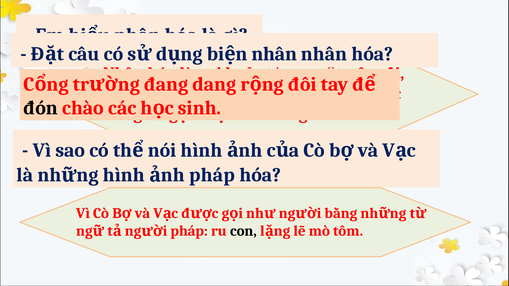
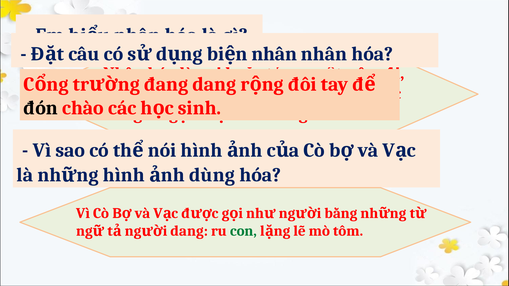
pháp at (212, 175): pháp -> dùng
pháp at (189, 231): pháp -> dang
con at (244, 231) colour: black -> green
